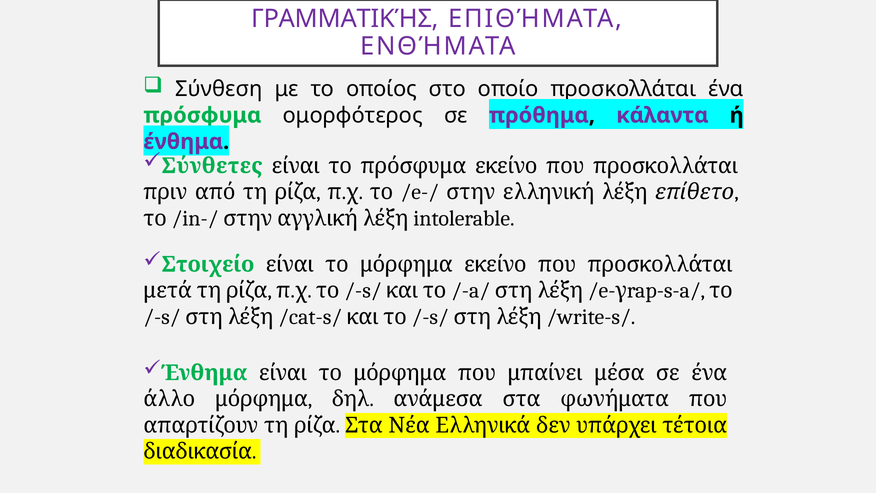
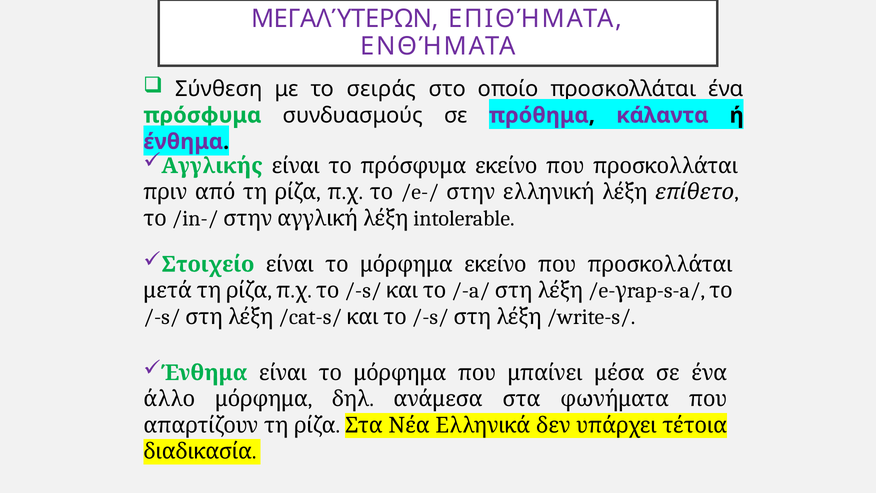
ΓΡΑΜΜΑΤΙΚΉΣ: ΓΡΑΜΜΑΤΙΚΉΣ -> ΜΕΓΑΛΎΤΕΡΩΝ
οποίος: οποίος -> σειράς
ομορφότερος: ομορφότερος -> συνδυασμούς
Σύνθετες: Σύνθετες -> Αγγλικής
